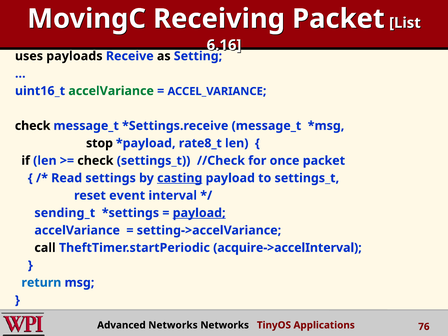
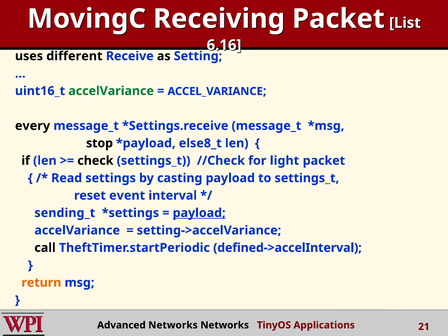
payloads: payloads -> different
check at (33, 126): check -> every
rate8_t: rate8_t -> else8_t
once: once -> light
casting underline: present -> none
acquire->accelInterval: acquire->accelInterval -> defined->accelInterval
return colour: blue -> orange
76: 76 -> 21
